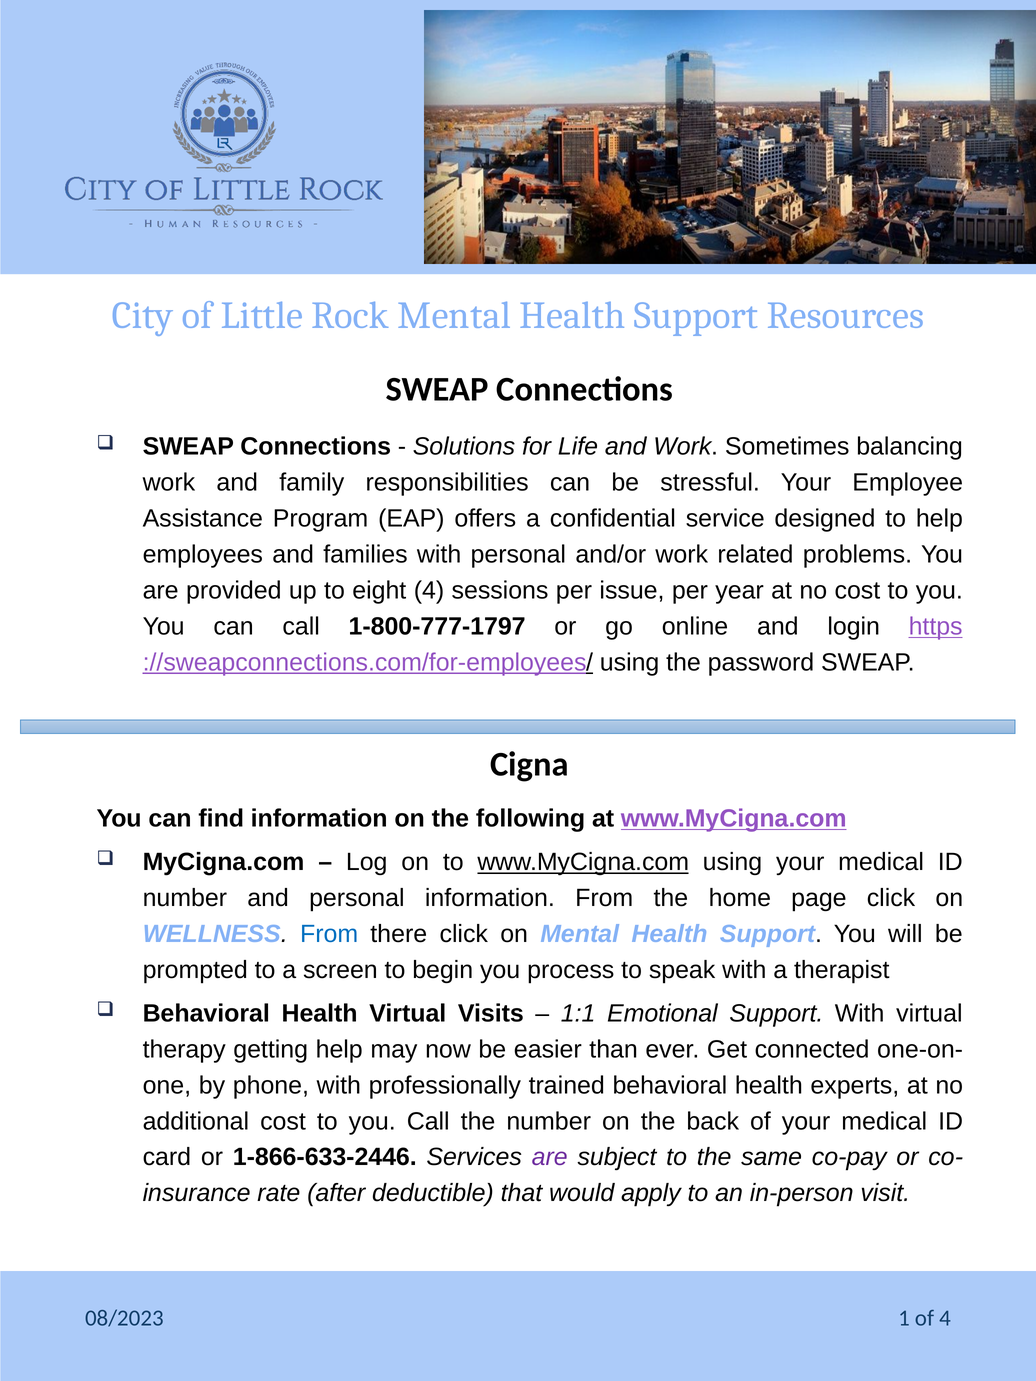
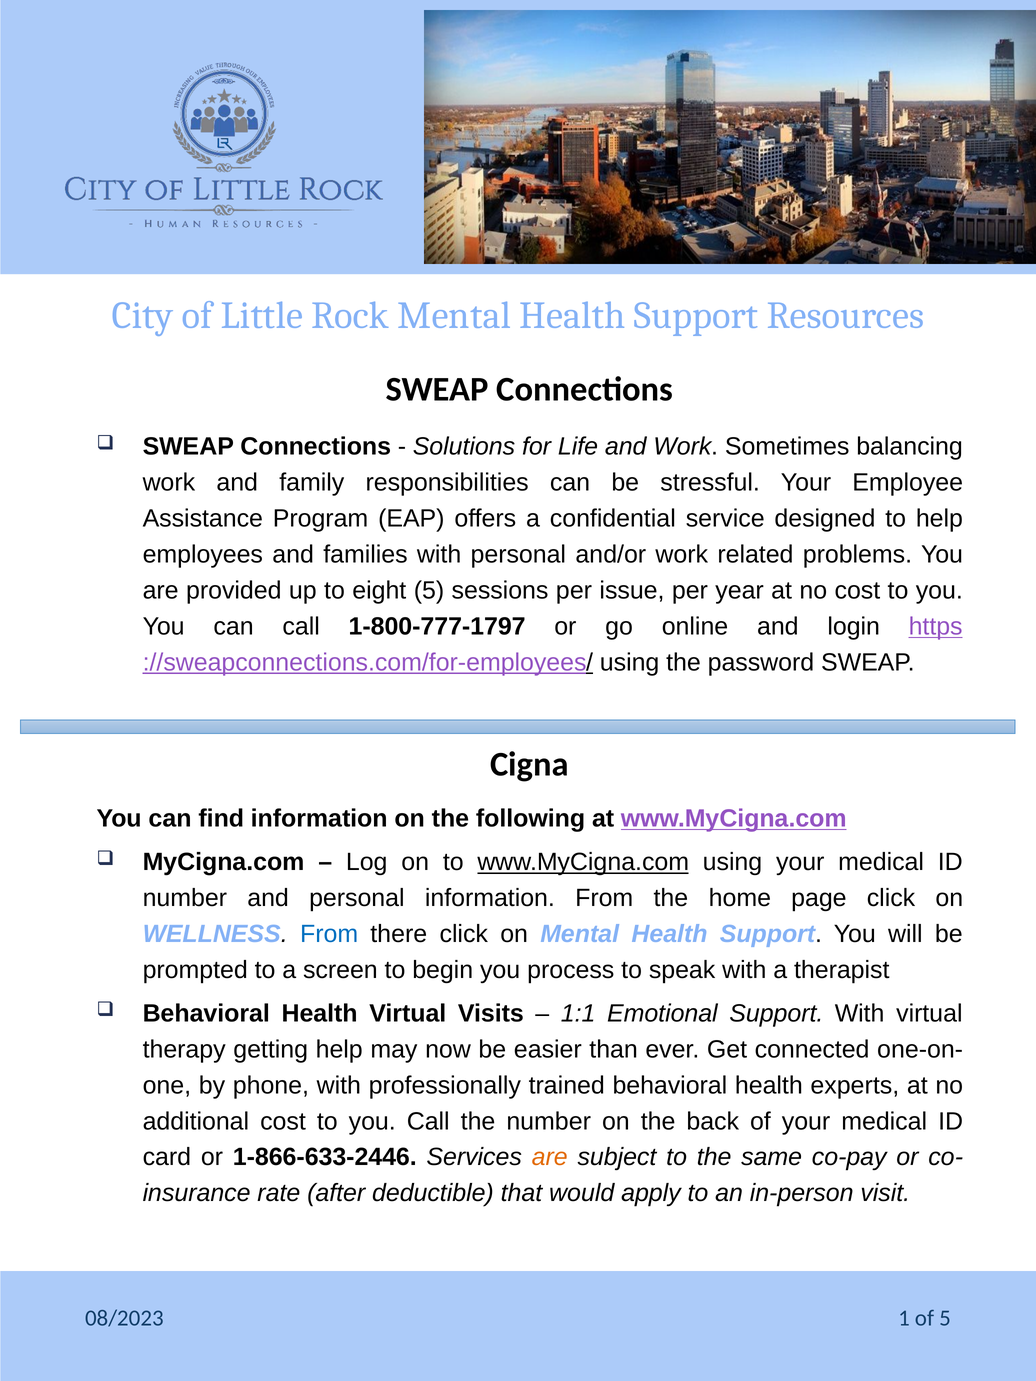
eight 4: 4 -> 5
are at (550, 1158) colour: purple -> orange
of 4: 4 -> 5
